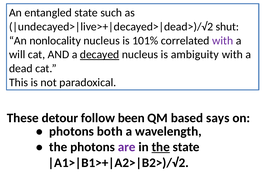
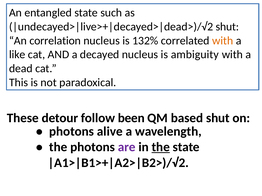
nonlocality: nonlocality -> correlation
101%: 101% -> 132%
with at (223, 41) colour: purple -> orange
will: will -> like
decayed underline: present -> none
based says: says -> shut
both: both -> alive
